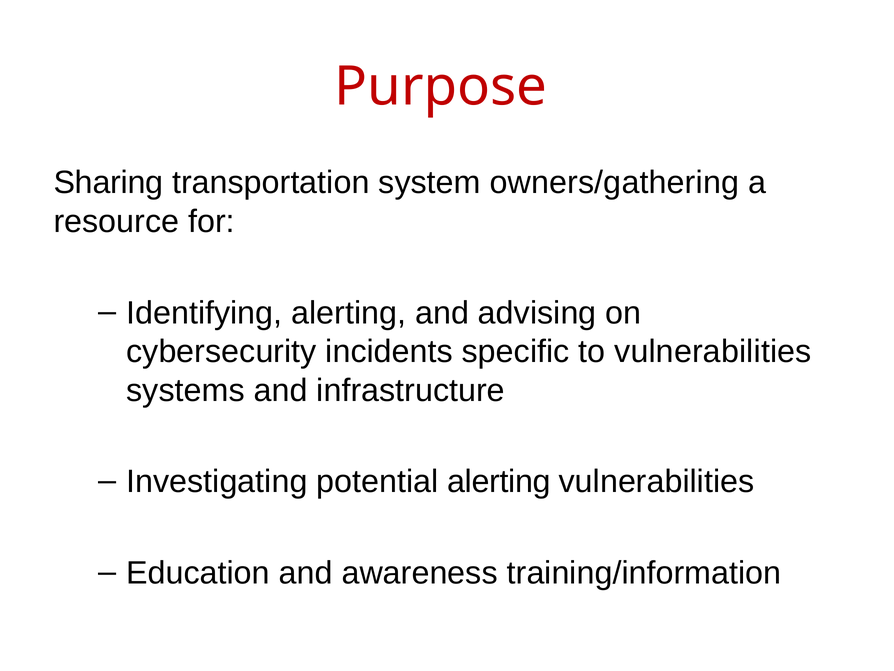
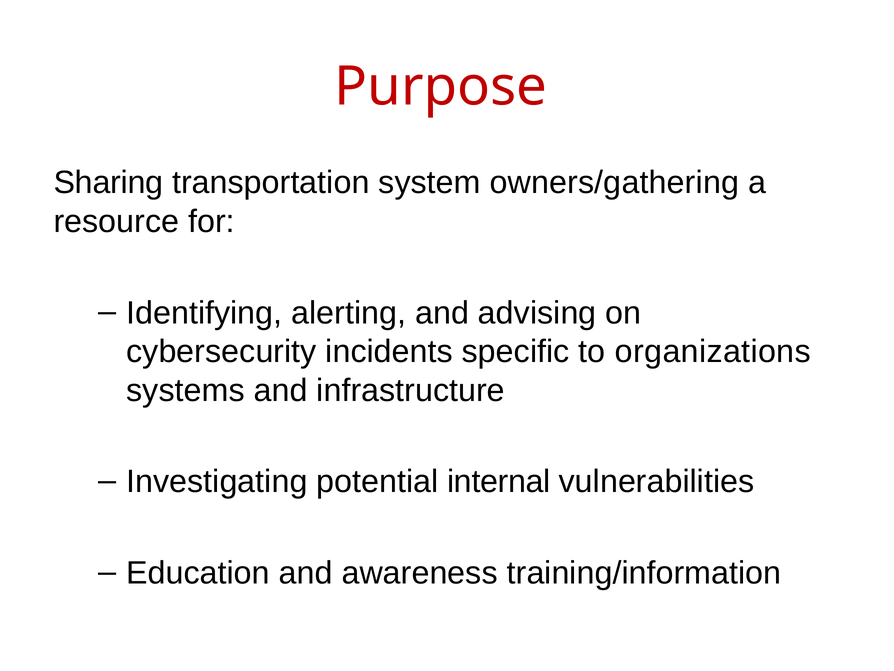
to vulnerabilities: vulnerabilities -> organizations
potential alerting: alerting -> internal
